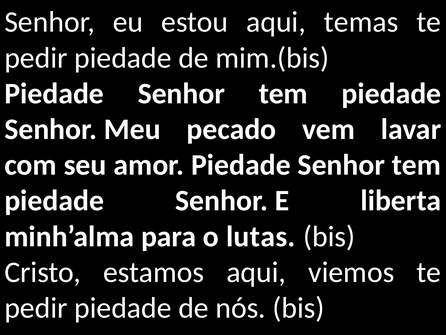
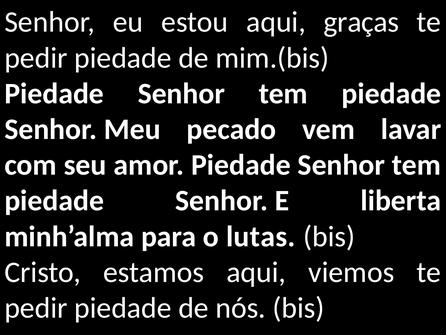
temas: temas -> graças
